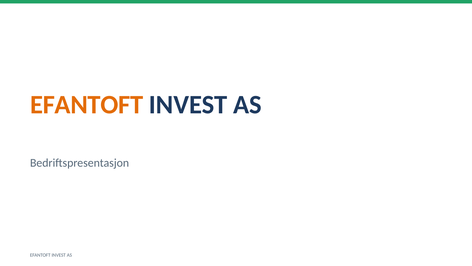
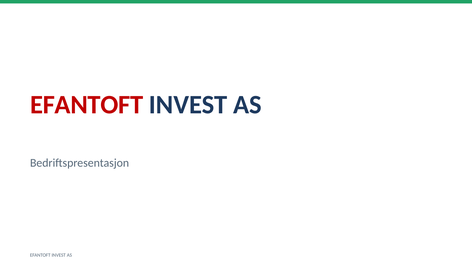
EFANTOFT at (87, 105) colour: orange -> red
